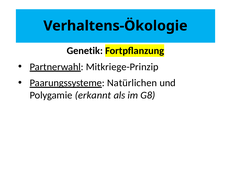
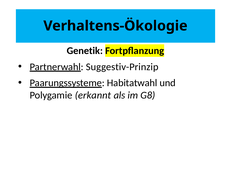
Mitkriege-Prinzip: Mitkriege-Prinzip -> Suggestiv-Prinzip
Natürlichen: Natürlichen -> Habitatwahl
